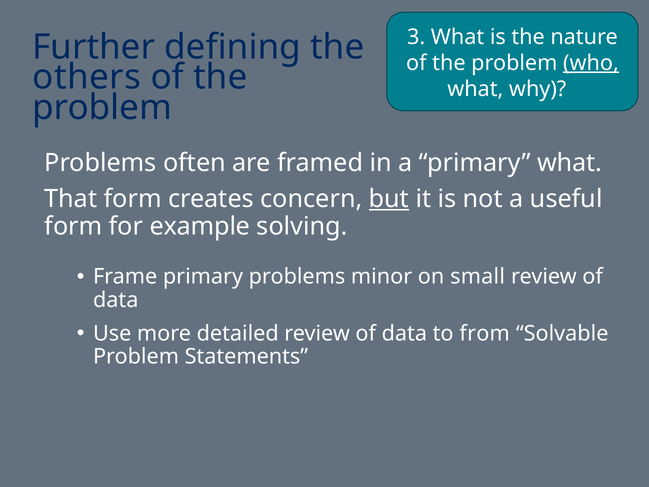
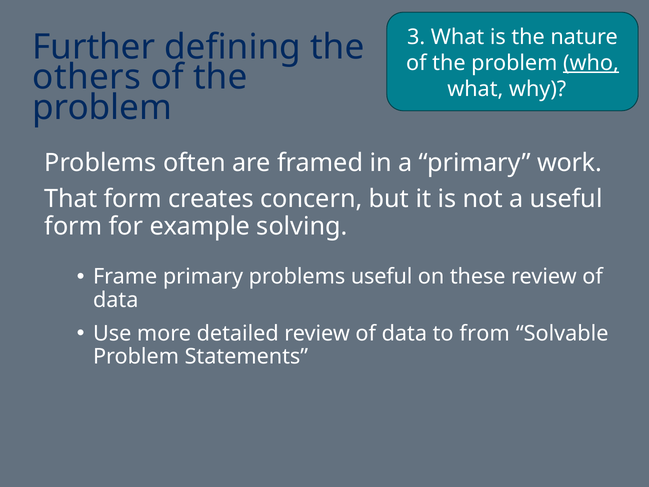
primary what: what -> work
but underline: present -> none
problems minor: minor -> useful
small: small -> these
